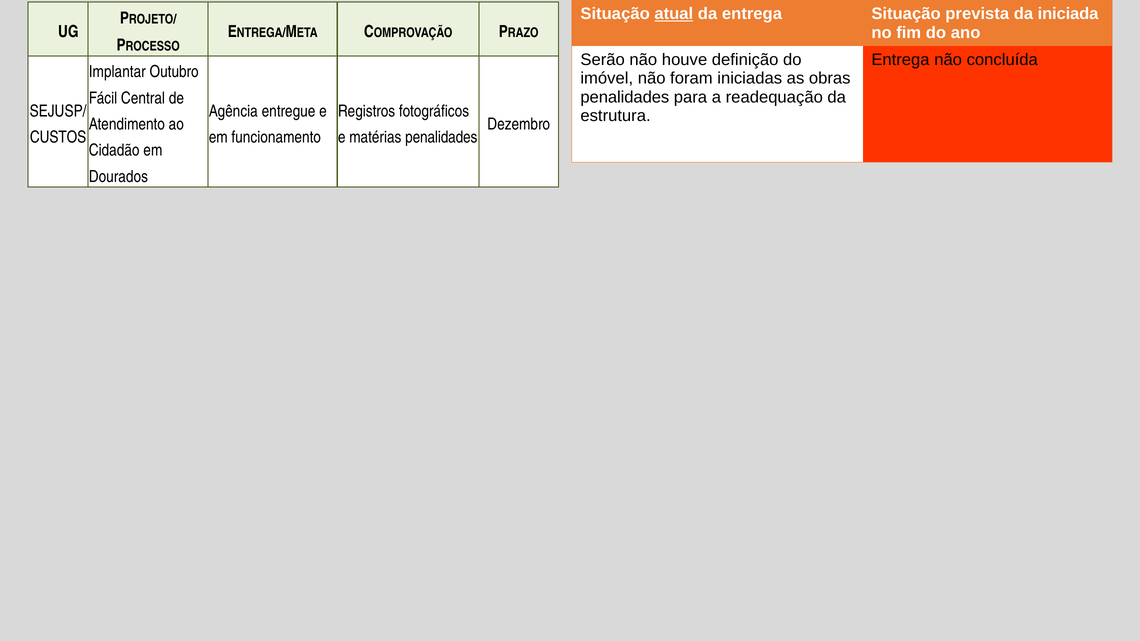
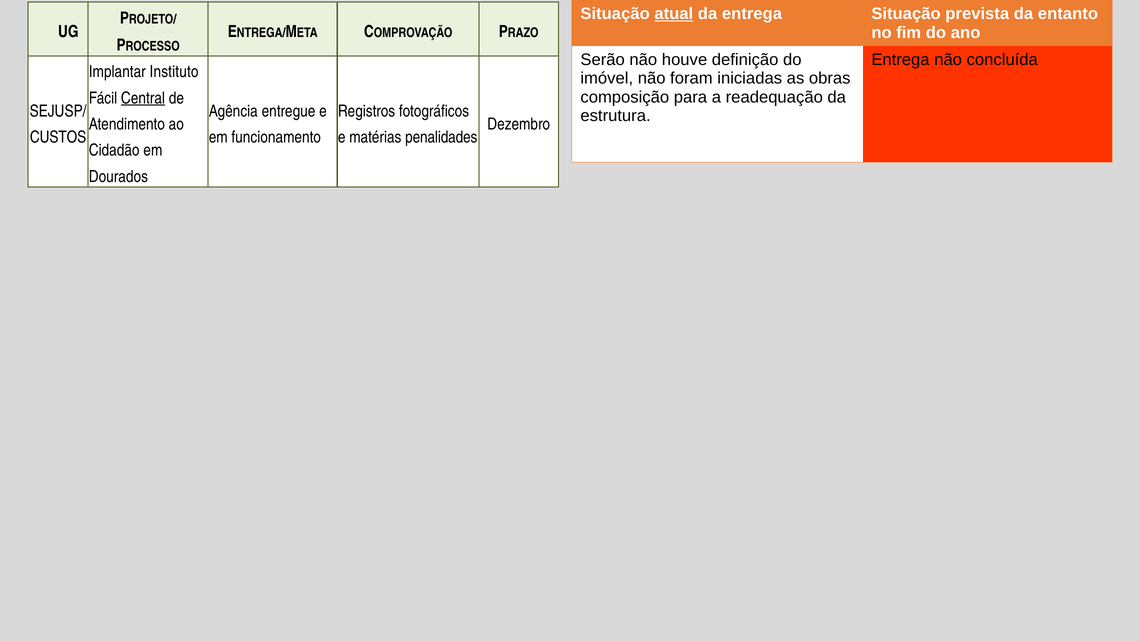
iniciada: iniciada -> entanto
Outubro: Outubro -> Instituto
penalidades at (625, 97): penalidades -> composição
Central underline: none -> present
